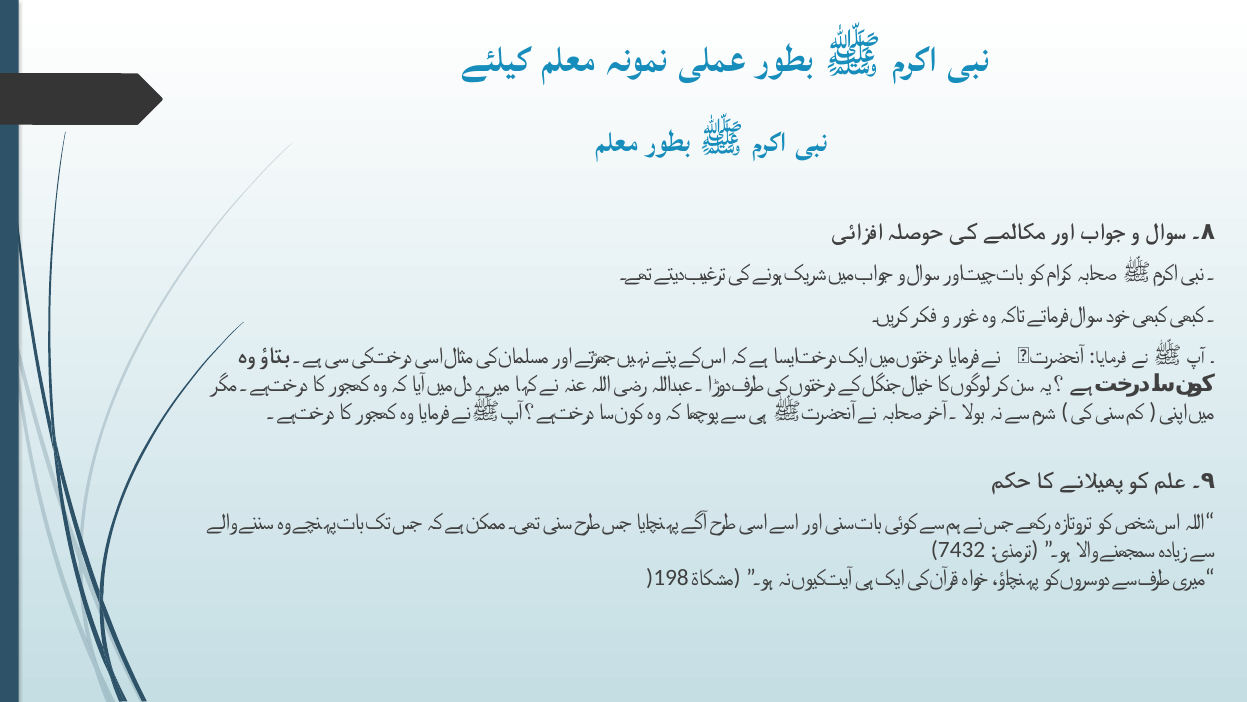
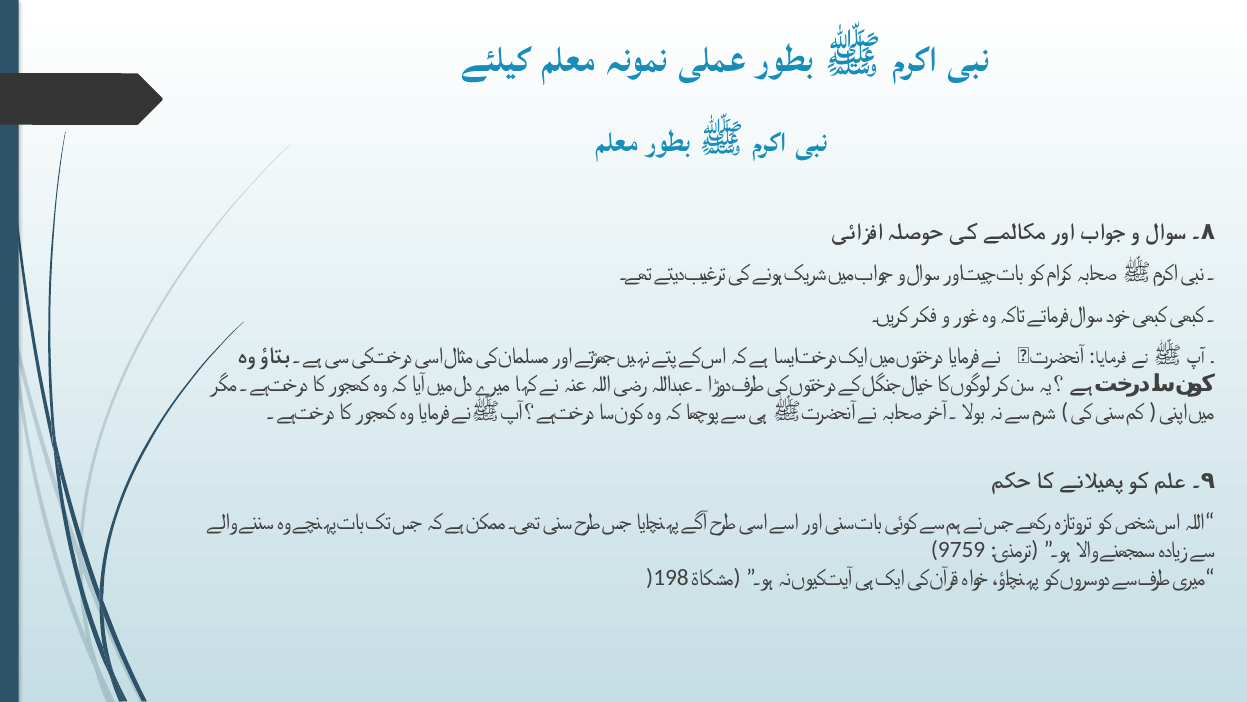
7432: 7432 -> 9759
